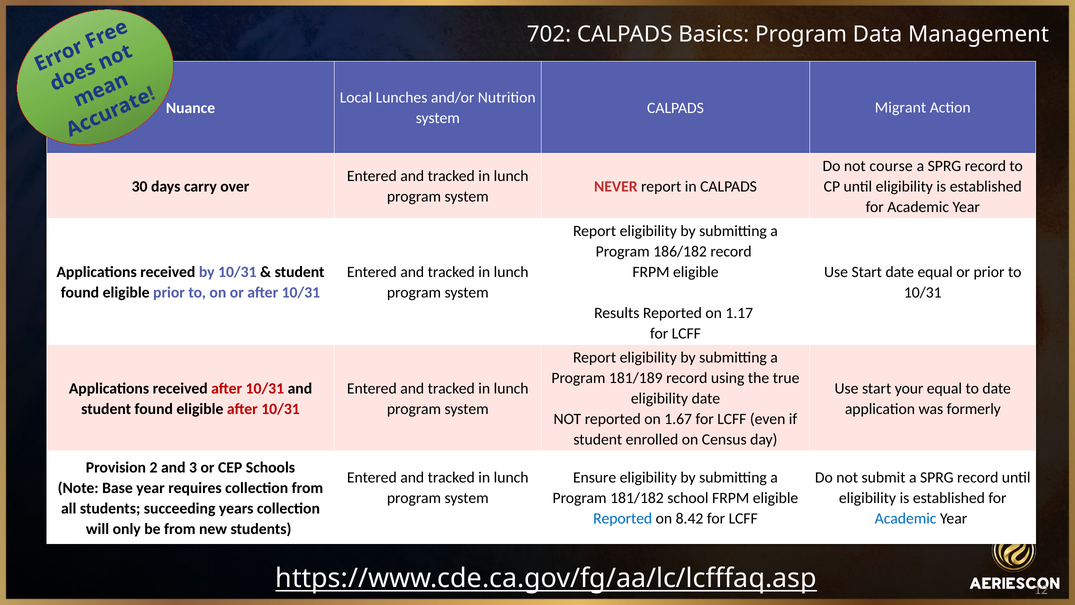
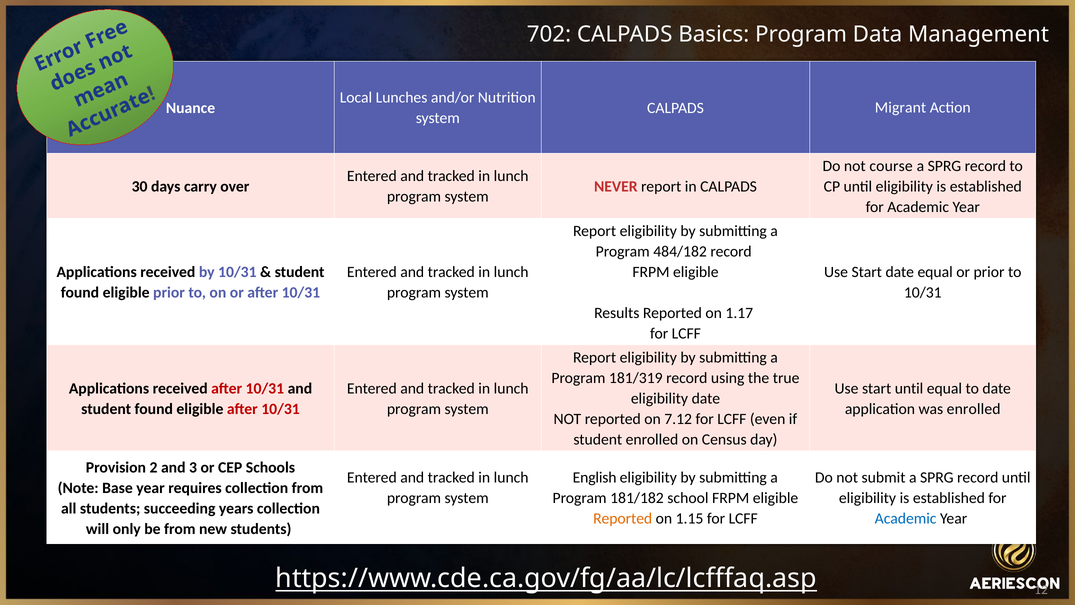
186/182: 186/182 -> 484/182
181/189: 181/189 -> 181/319
start your: your -> until
was formerly: formerly -> enrolled
1.67: 1.67 -> 7.12
Ensure: Ensure -> English
Reported at (623, 518) colour: blue -> orange
8.42: 8.42 -> 1.15
